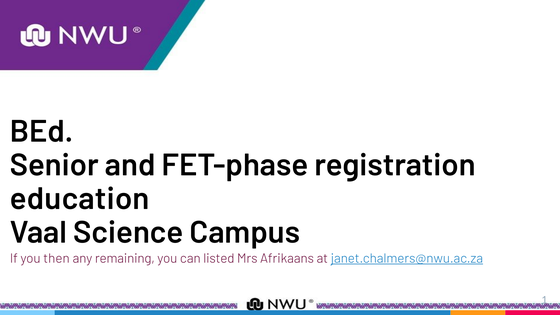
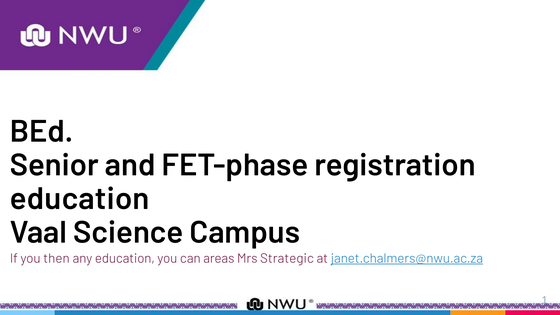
any remaining: remaining -> education
listed: listed -> areas
Afrikaans: Afrikaans -> Strategic
